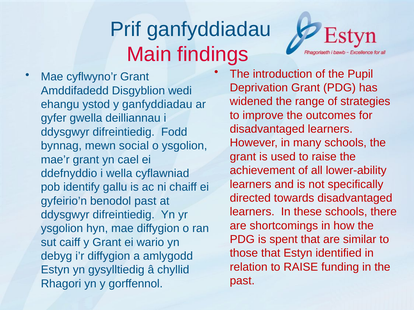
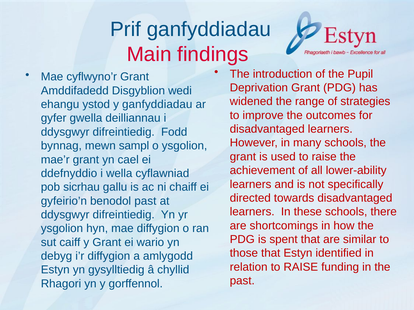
social: social -> sampl
identify: identify -> sicrhau
